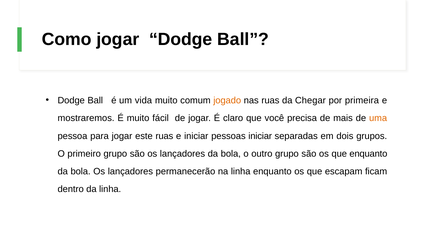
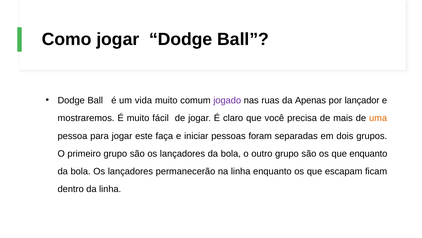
jogado colour: orange -> purple
Chegar: Chegar -> Apenas
primeira: primeira -> lançador
este ruas: ruas -> faça
pessoas iniciar: iniciar -> foram
